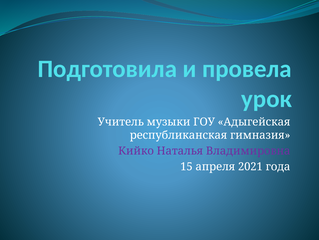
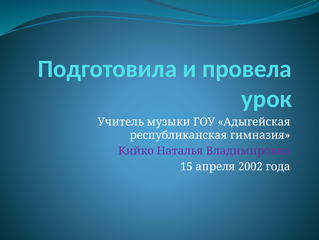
2021: 2021 -> 2002
